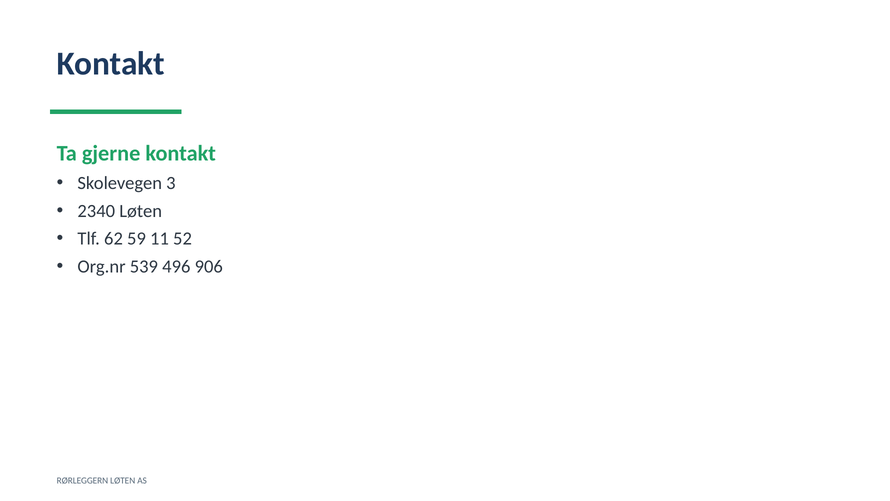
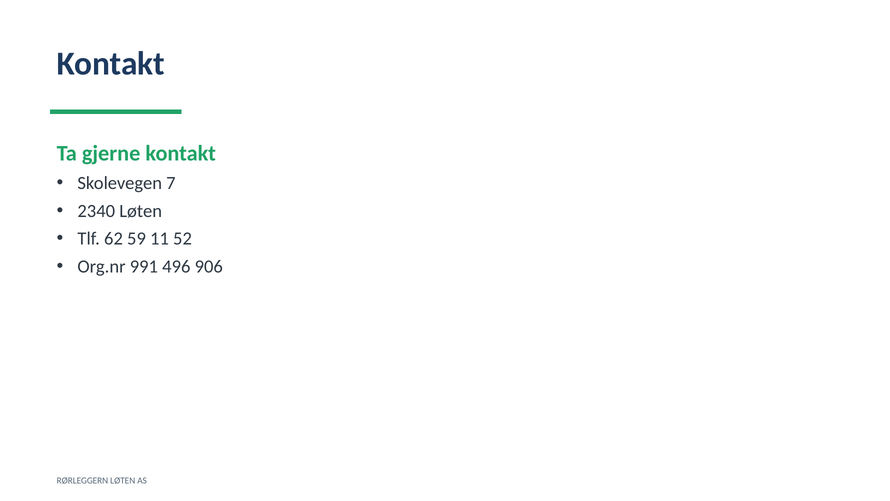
3: 3 -> 7
539: 539 -> 991
